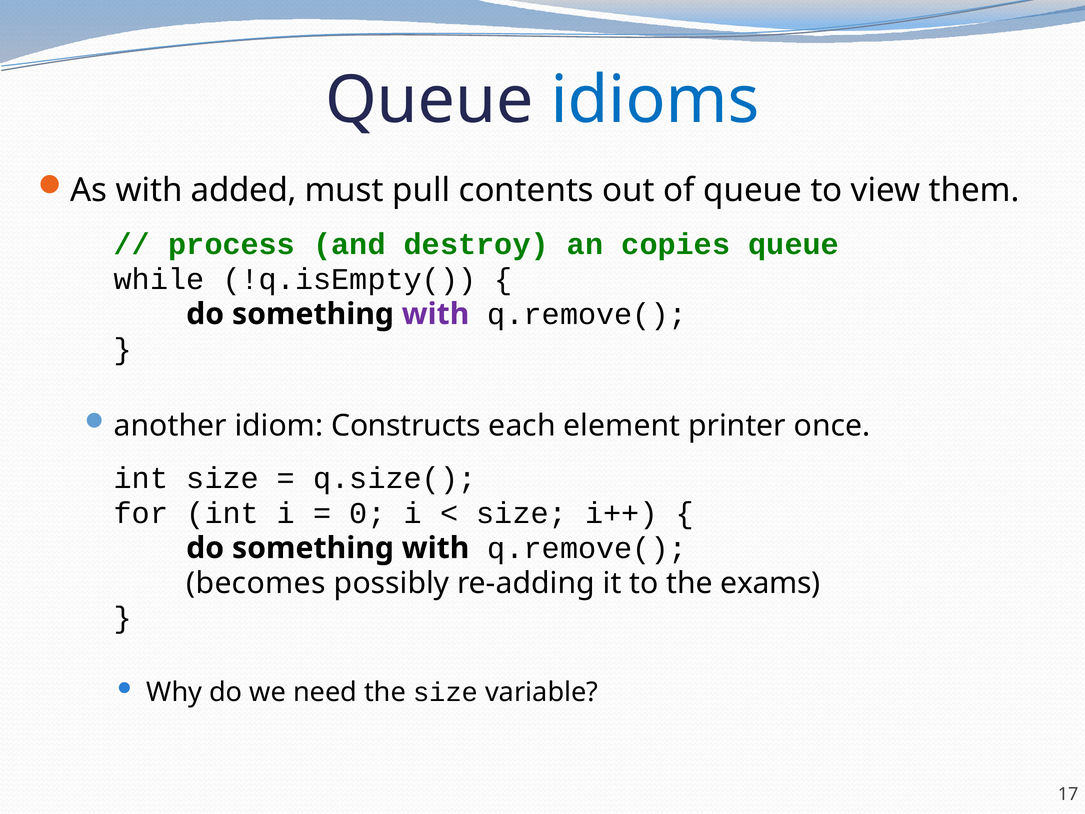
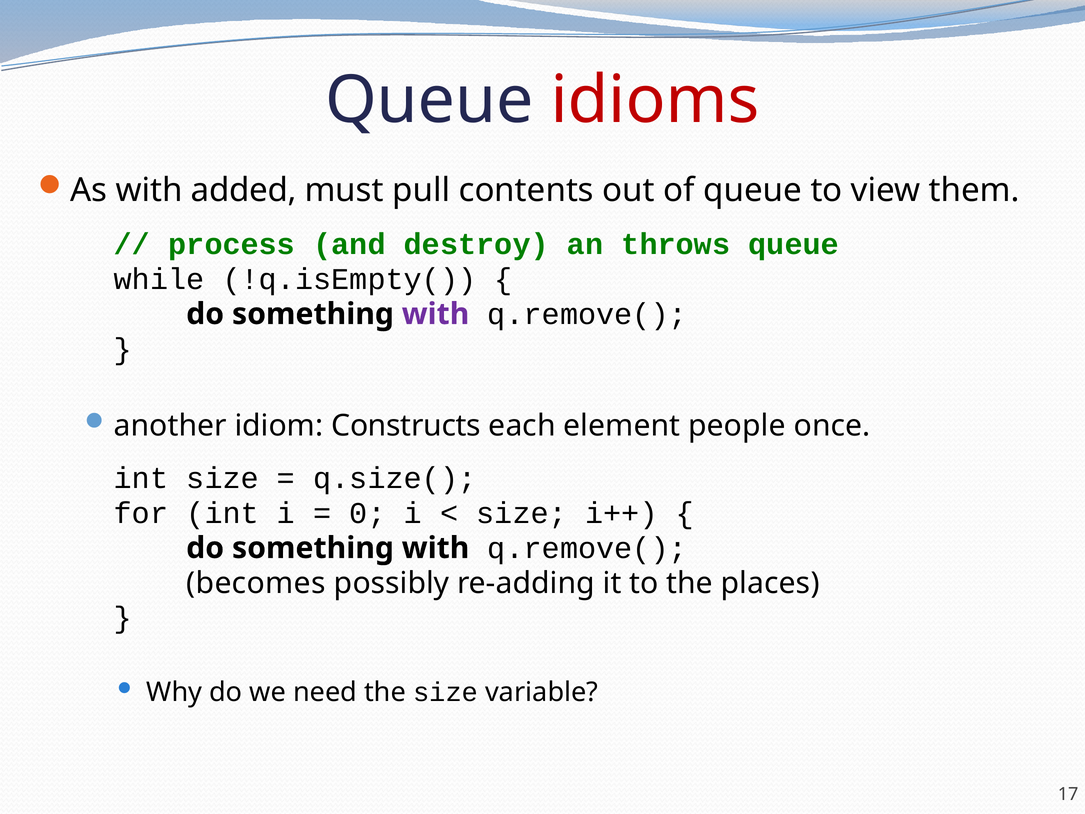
idioms colour: blue -> red
copies: copies -> throws
printer: printer -> people
exams: exams -> places
